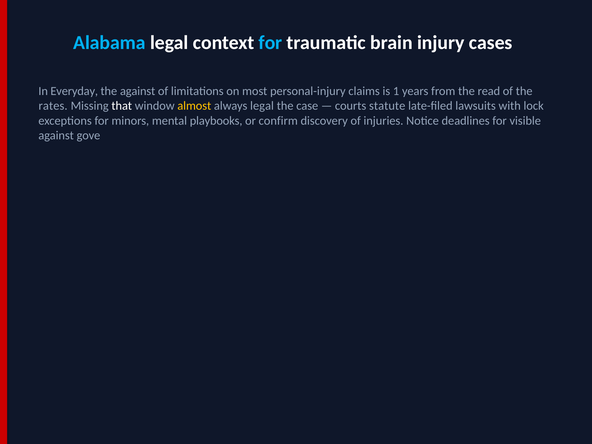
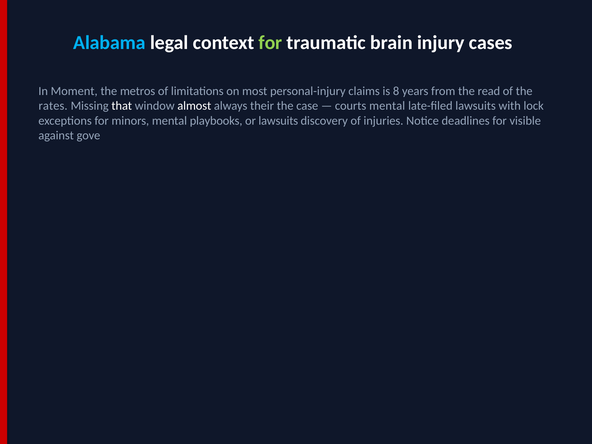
for at (270, 43) colour: light blue -> light green
Everyday: Everyday -> Moment
the against: against -> metros
1: 1 -> 8
almost colour: yellow -> white
always legal: legal -> their
courts statute: statute -> mental
or confirm: confirm -> lawsuits
